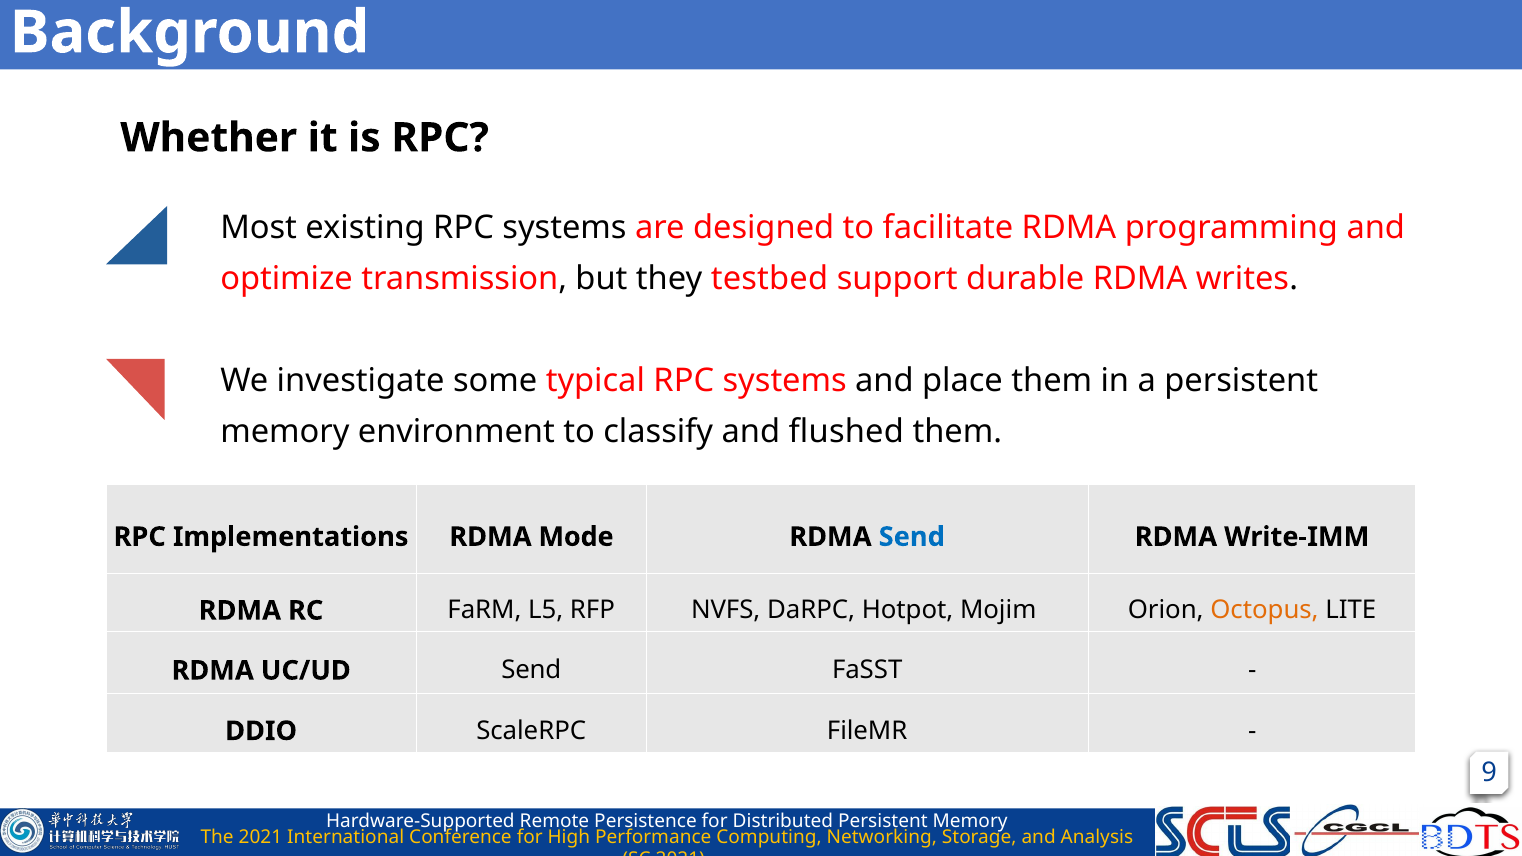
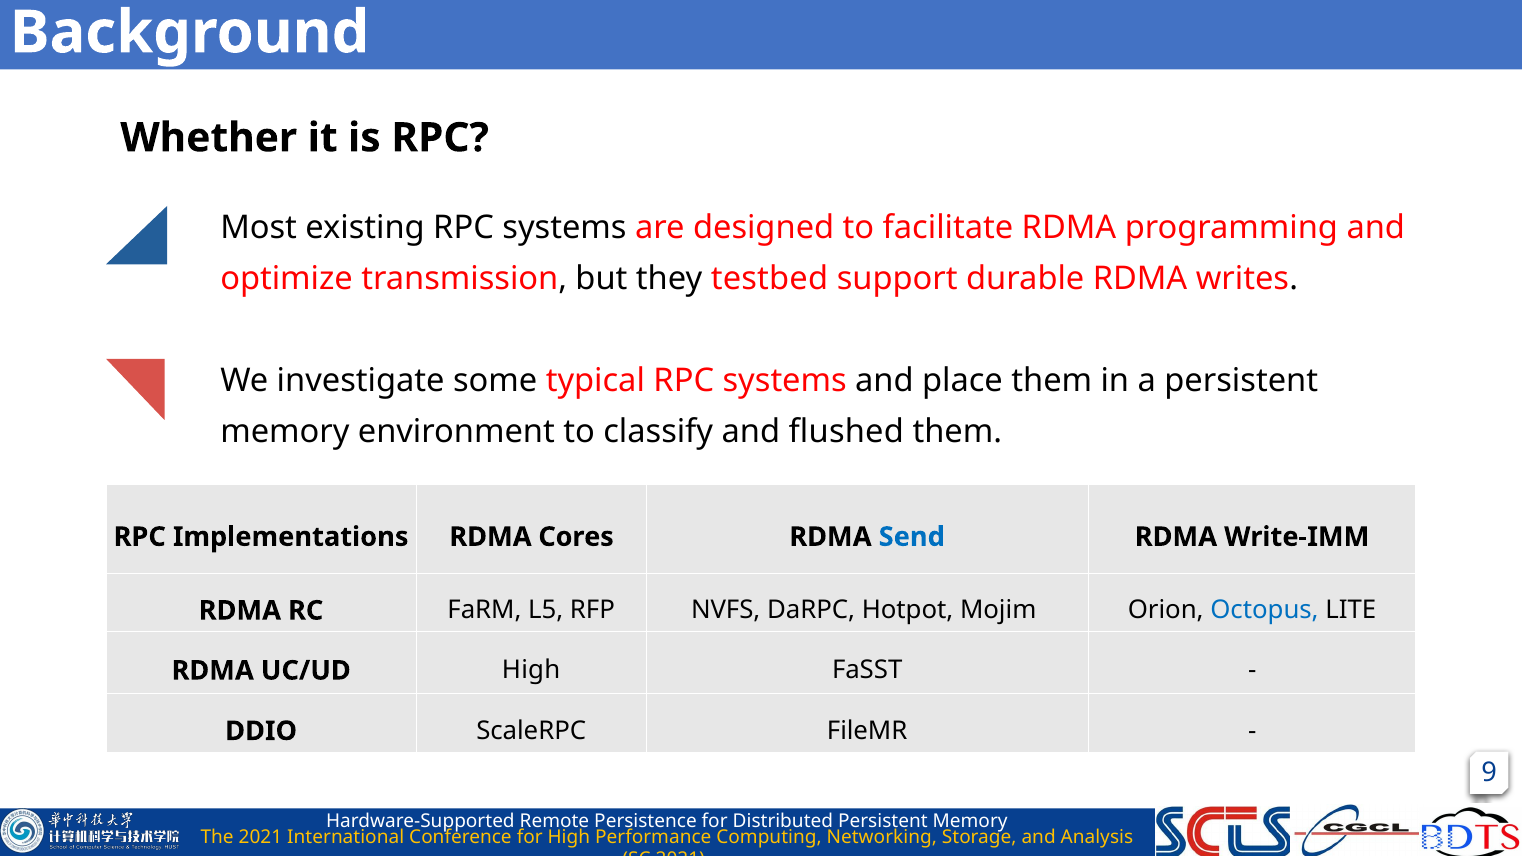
Mode: Mode -> Cores
Octopus colour: orange -> blue
UC/UD Send: Send -> High
